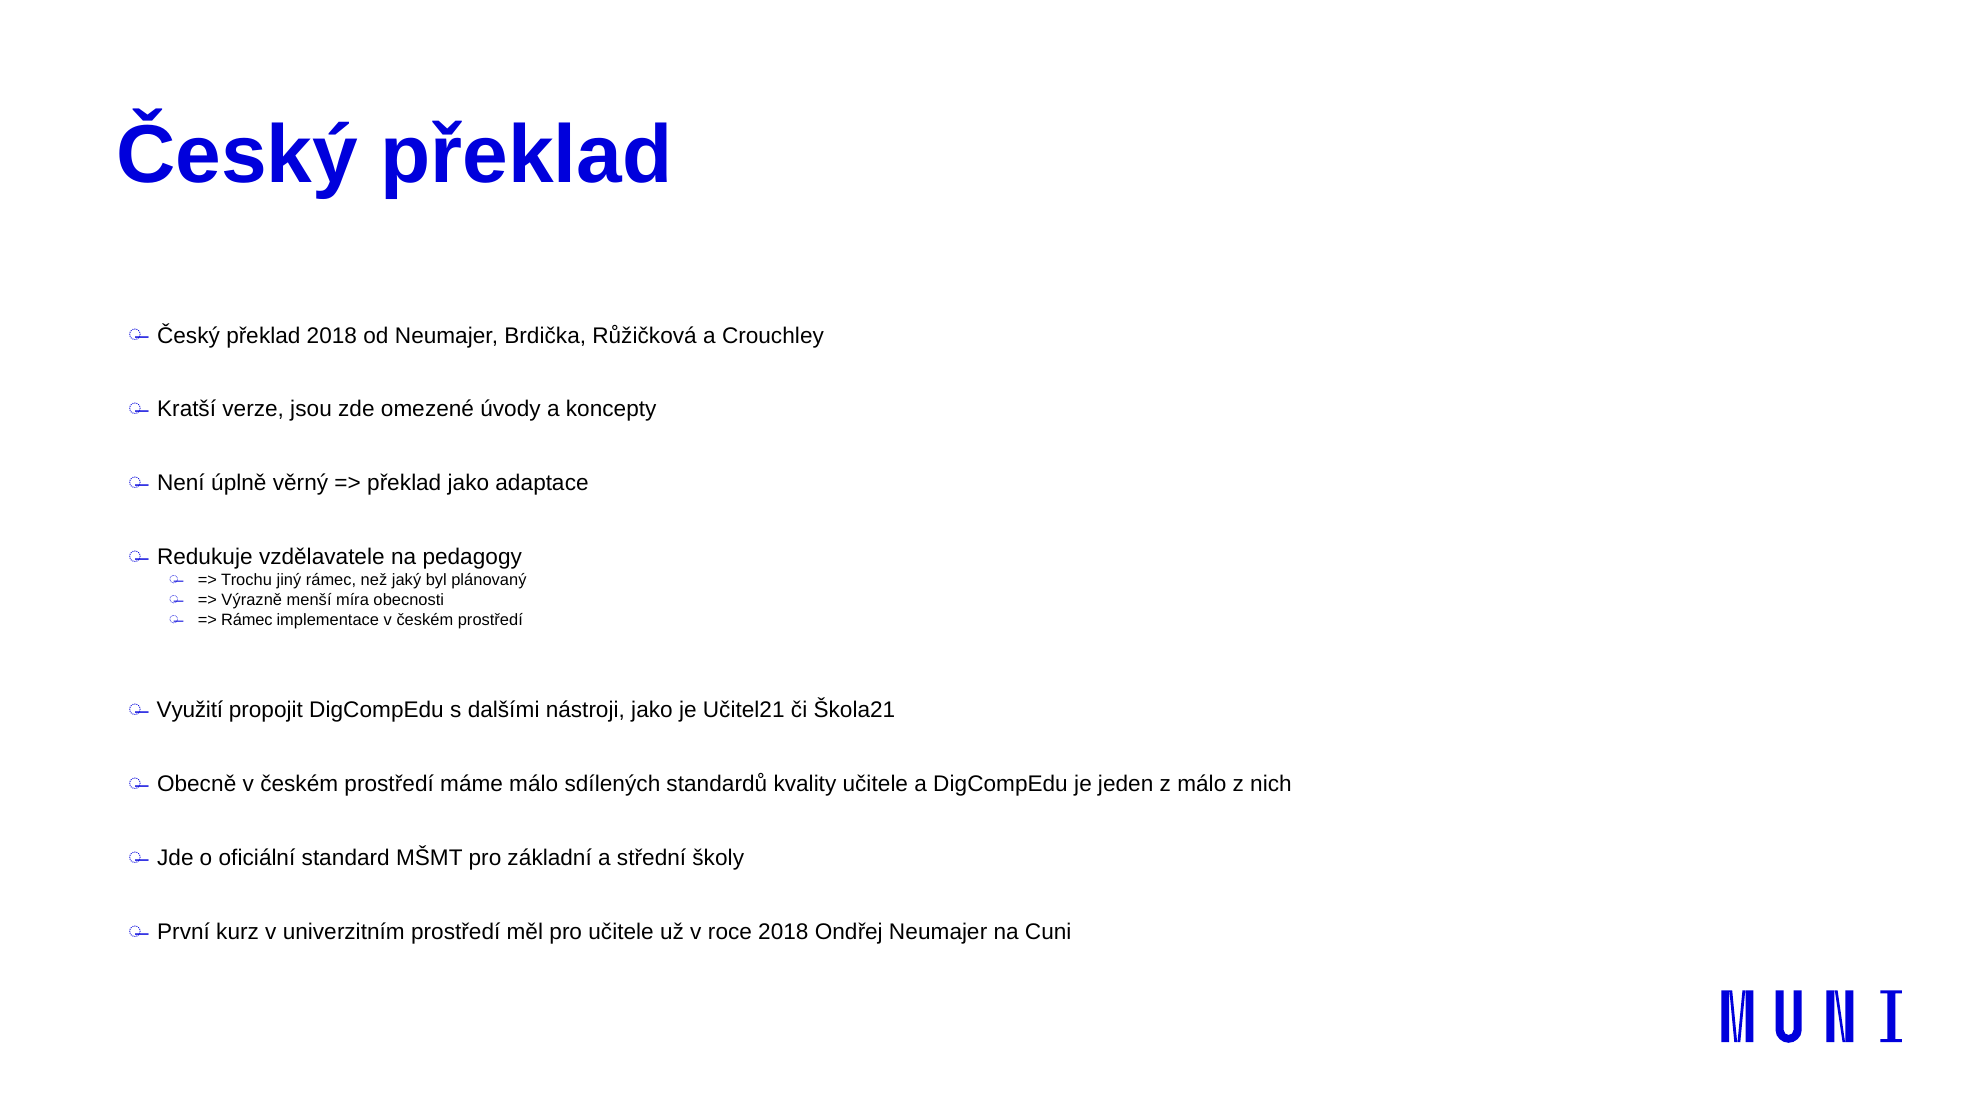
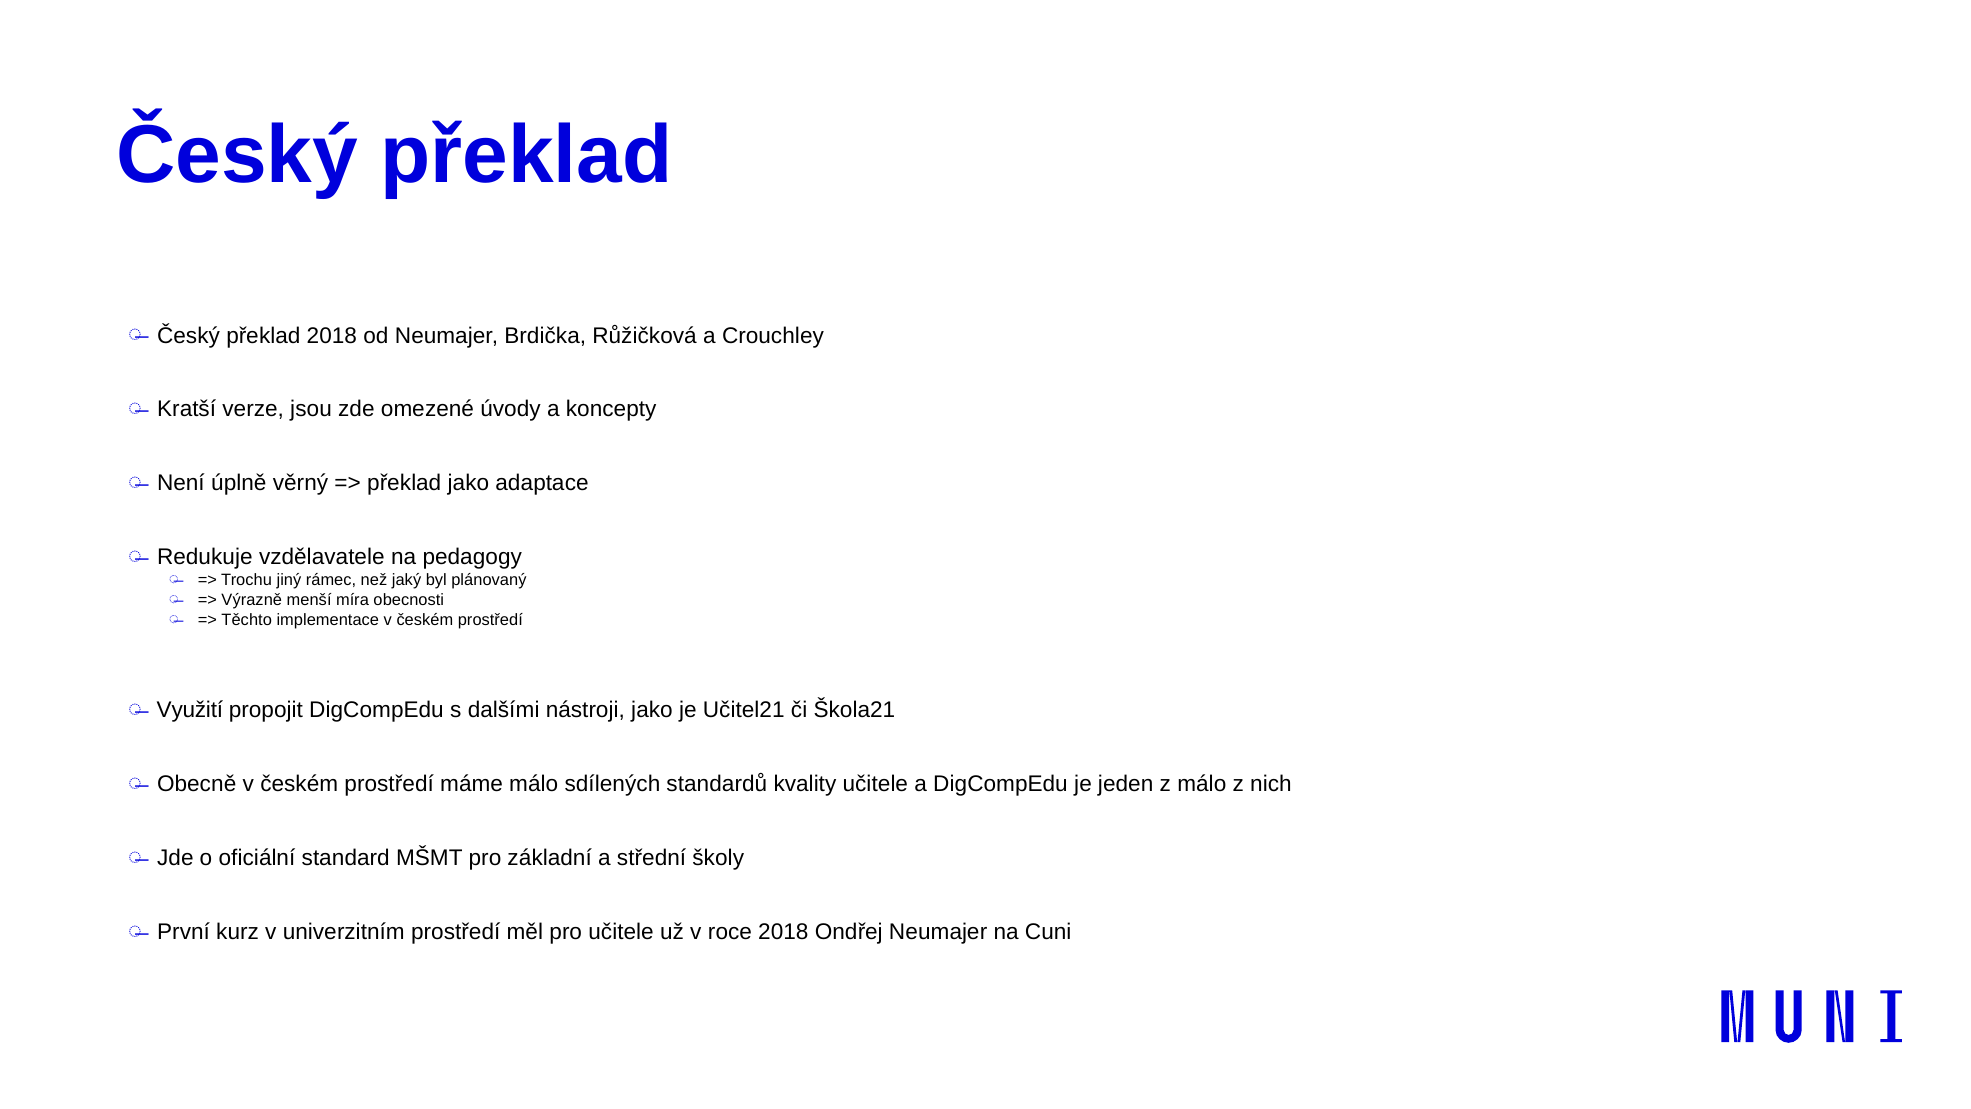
Rámec at (247, 620): Rámec -> Těchto
